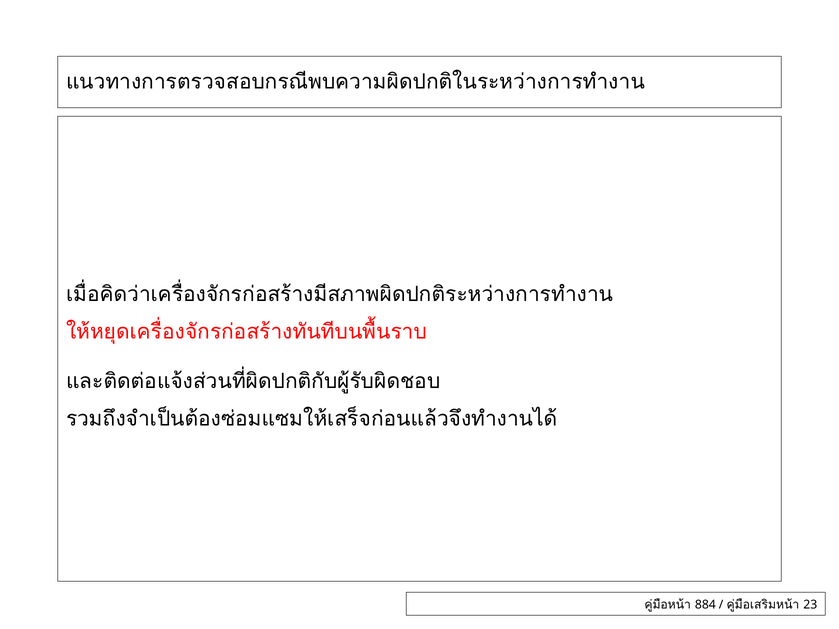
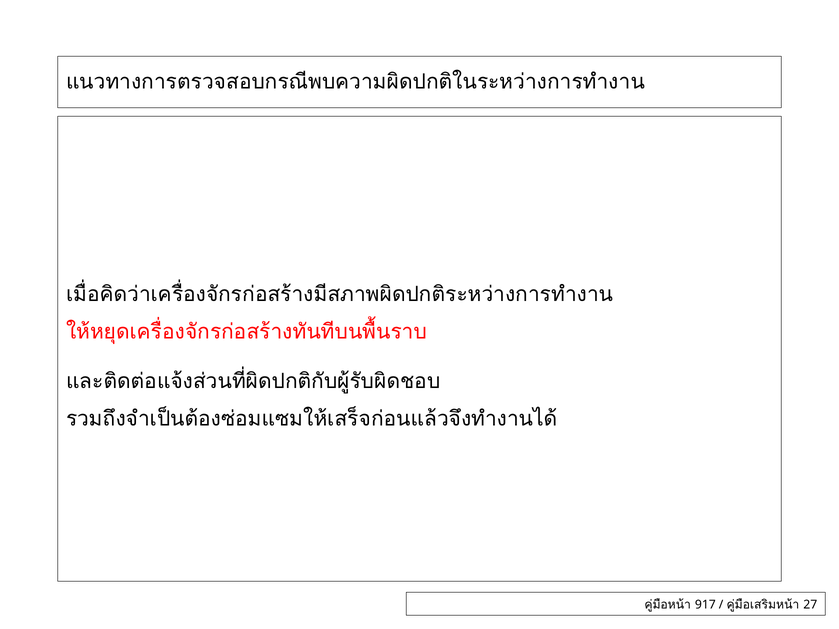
884: 884 -> 917
23: 23 -> 27
